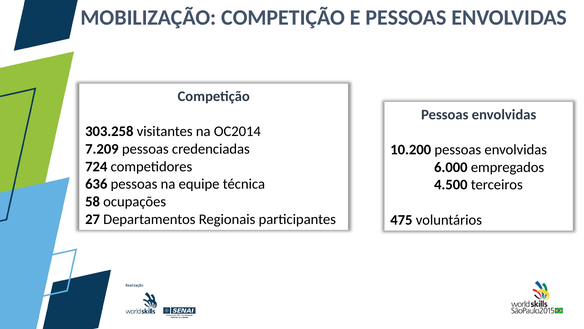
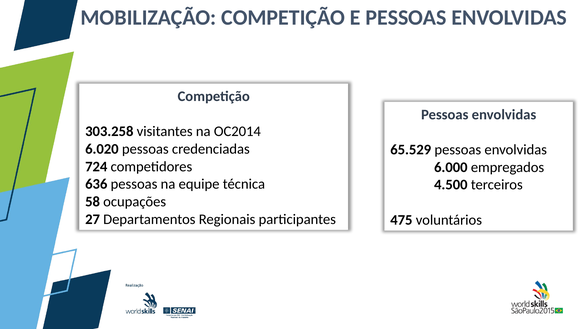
7.209: 7.209 -> 6.020
10.200: 10.200 -> 65.529
